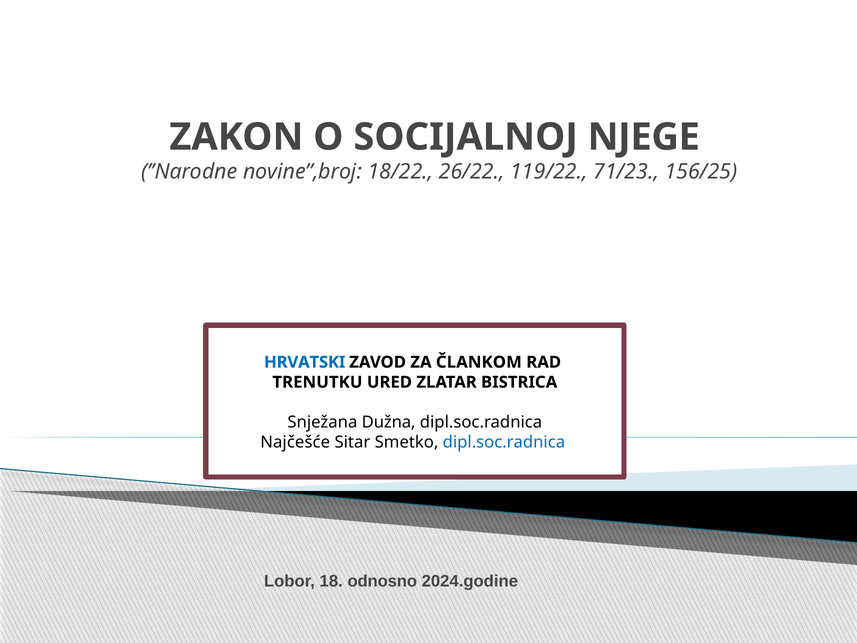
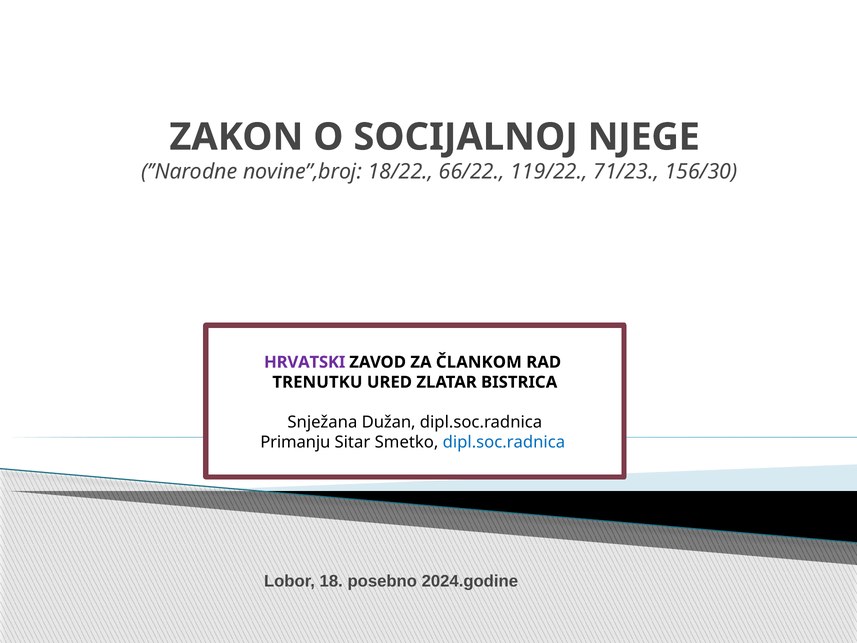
26/22: 26/22 -> 66/22
156/25: 156/25 -> 156/30
HRVATSKI colour: blue -> purple
Dužna: Dužna -> Dužan
Najčešće: Najčešće -> Primanju
odnosno: odnosno -> posebno
